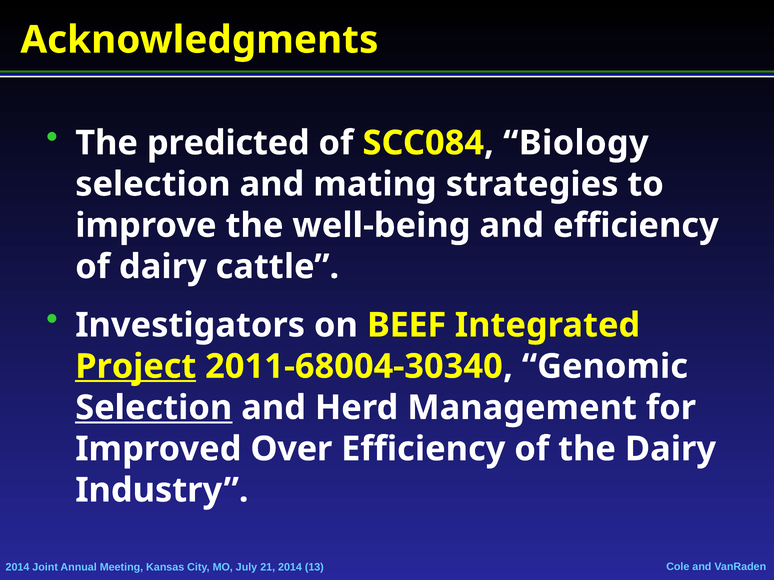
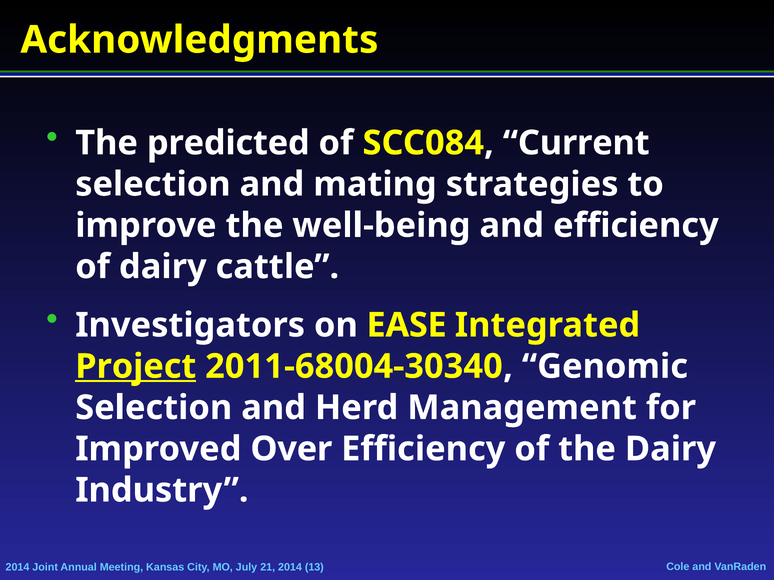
Biology: Biology -> Current
BEEF: BEEF -> EASE
Selection at (154, 408) underline: present -> none
